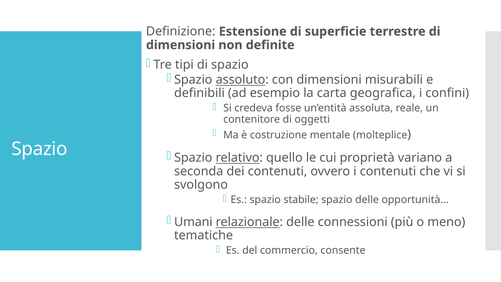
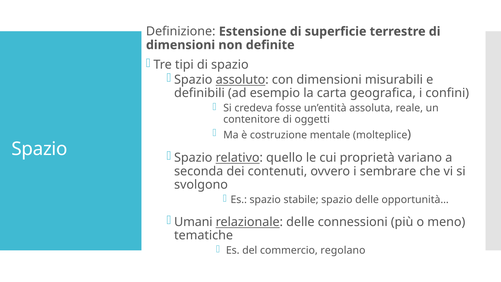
i contenuti: contenuti -> sembrare
consente: consente -> regolano
